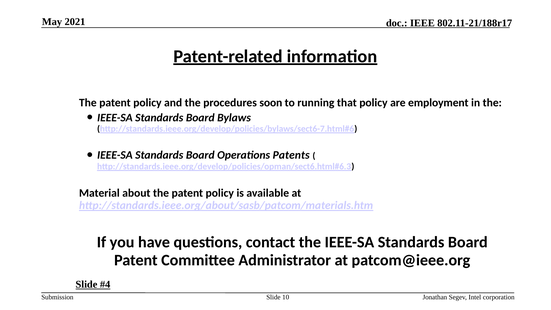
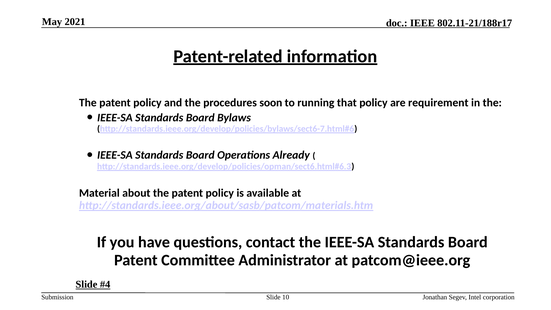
employment: employment -> requirement
Patents: Patents -> Already
